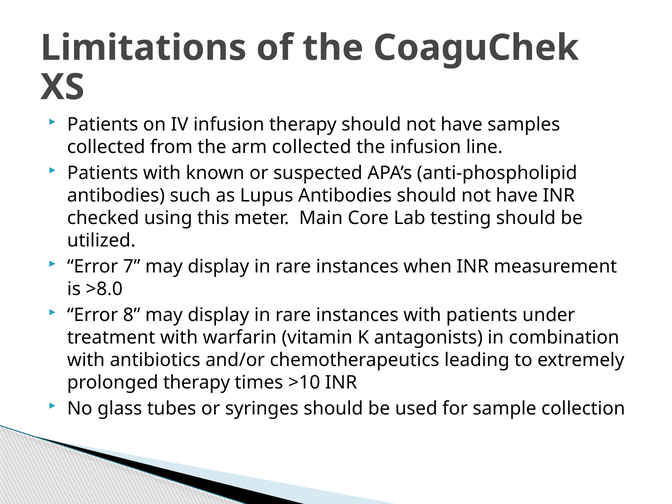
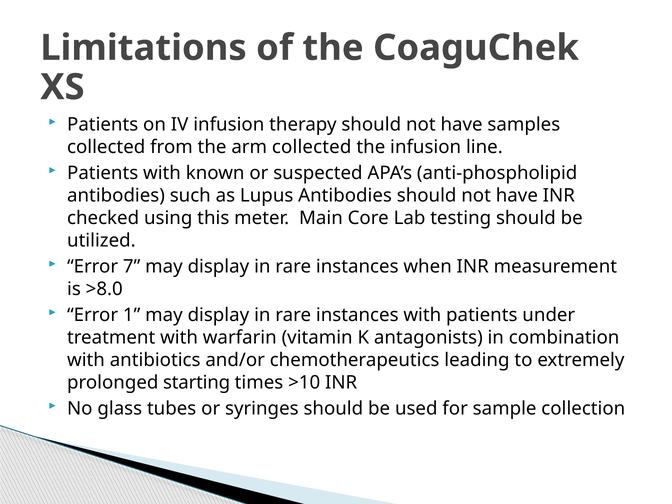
8: 8 -> 1
prolonged therapy: therapy -> starting
